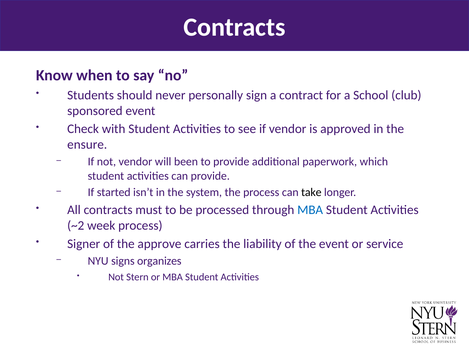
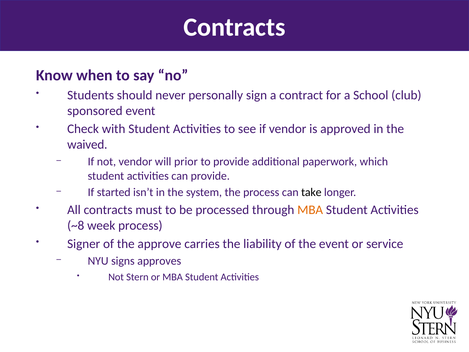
ensure: ensure -> waived
been: been -> prior
MBA at (310, 210) colour: blue -> orange
~2: ~2 -> ~8
organizes: organizes -> approves
